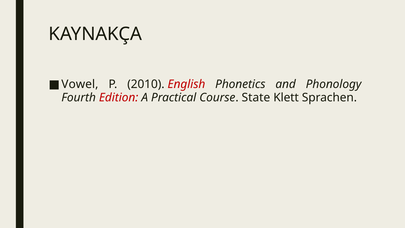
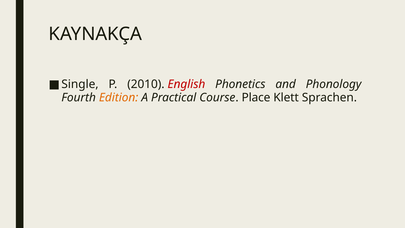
Vowel: Vowel -> Single
Edition colour: red -> orange
State: State -> Place
